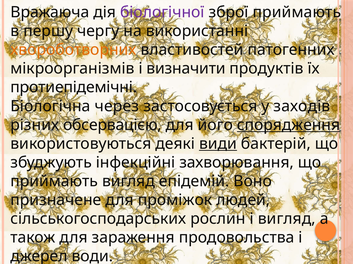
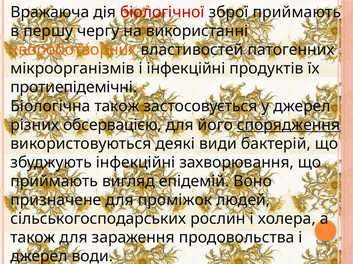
біологічної colour: purple -> red
і визначити: визначити -> інфекційні
Біологічна через: через -> також
у заходів: заходів -> джерел
види underline: present -> none
і вигляд: вигляд -> холера
